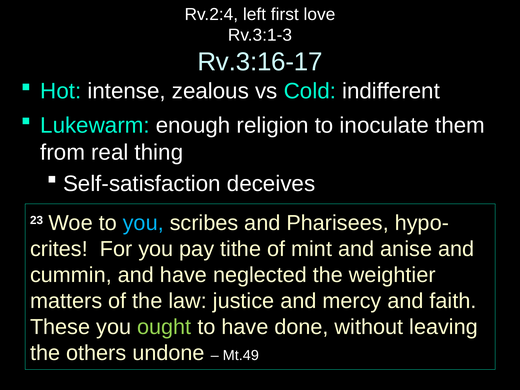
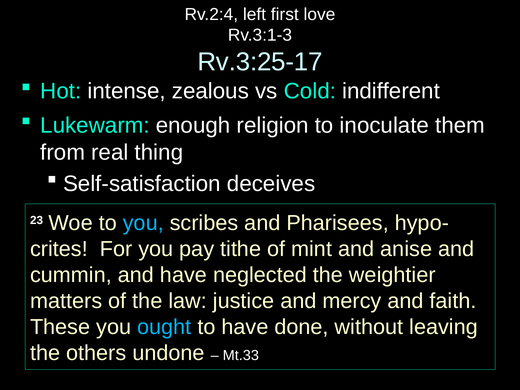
Rv.3:16-17: Rv.3:16-17 -> Rv.3:25-17
ought colour: light green -> light blue
Mt.49: Mt.49 -> Mt.33
